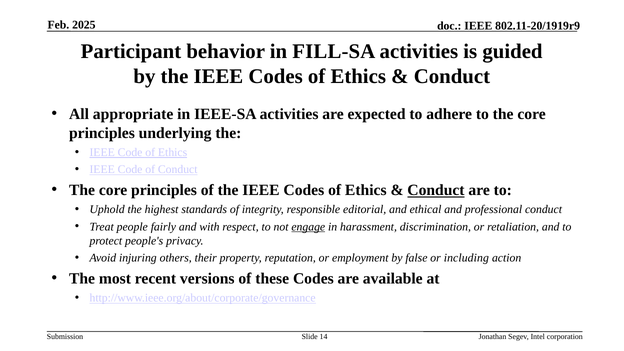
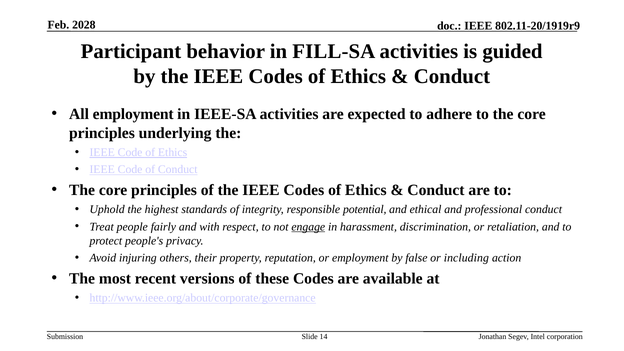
2025: 2025 -> 2028
All appropriate: appropriate -> employment
Conduct at (436, 190) underline: present -> none
editorial: editorial -> potential
